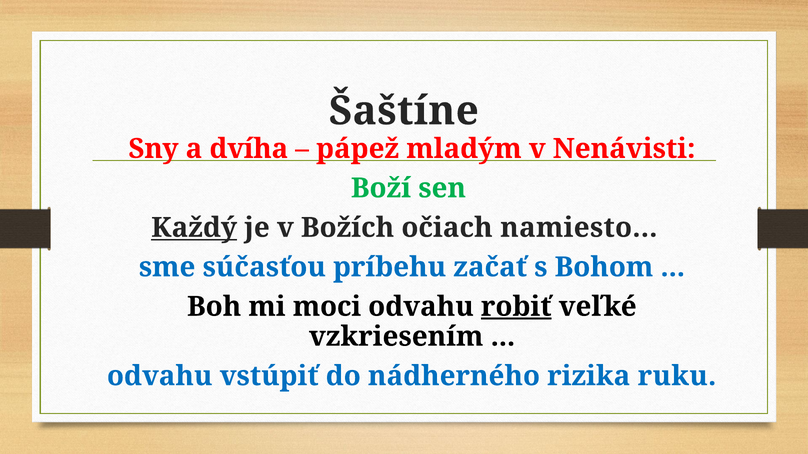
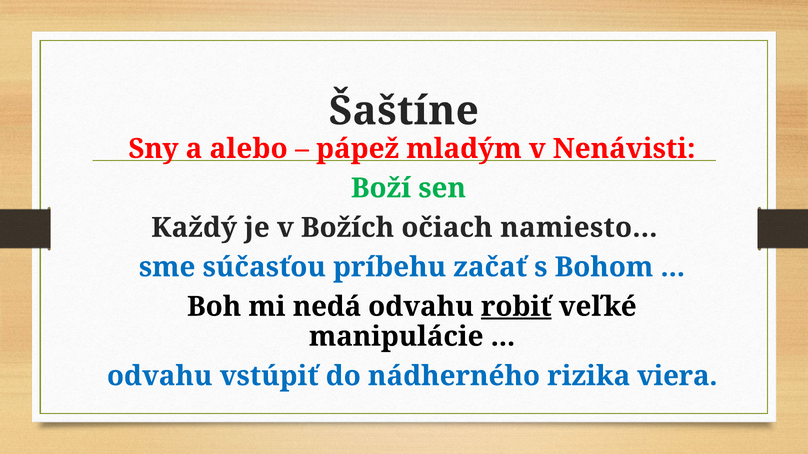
dvíha: dvíha -> alebo
Každý underline: present -> none
moci: moci -> nedá
vzkriesením: vzkriesením -> manipulácie
ruku: ruku -> viera
